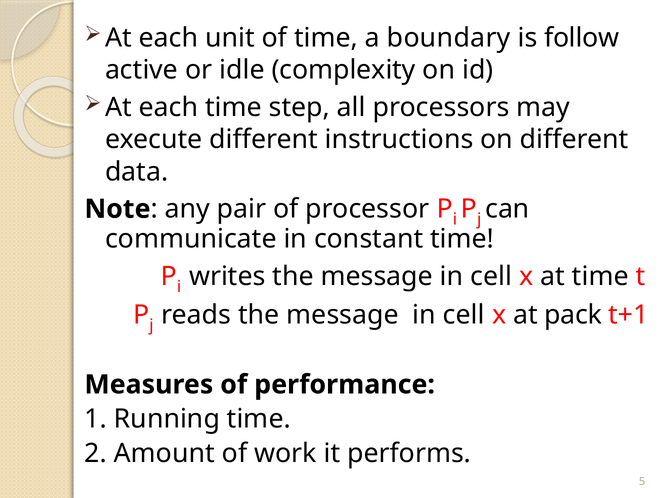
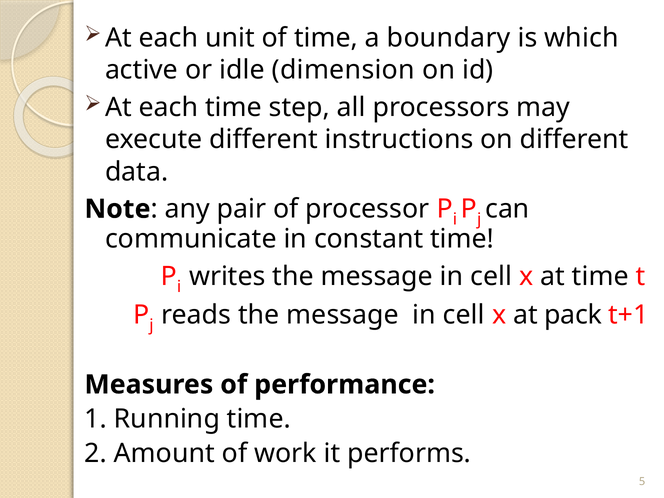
follow: follow -> which
complexity: complexity -> dimension
